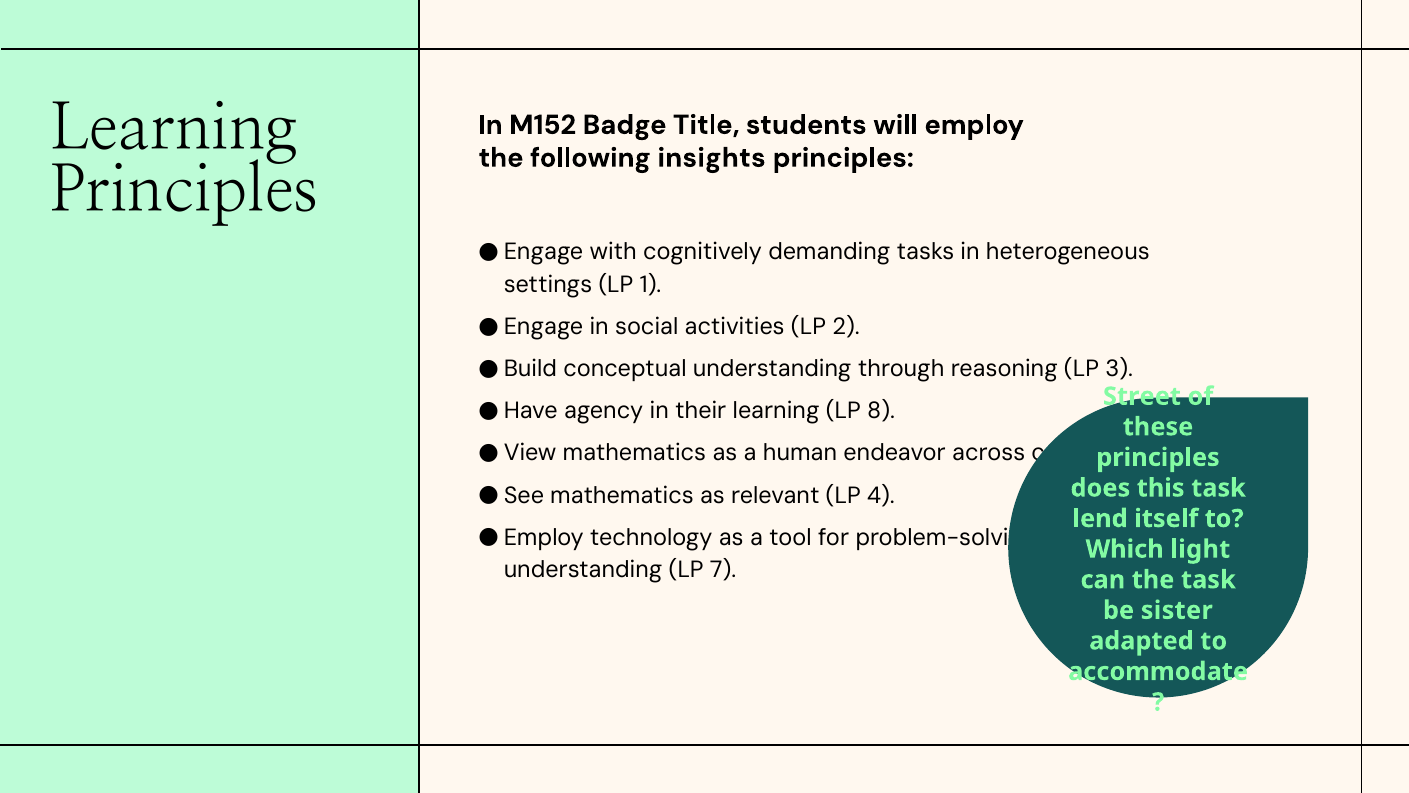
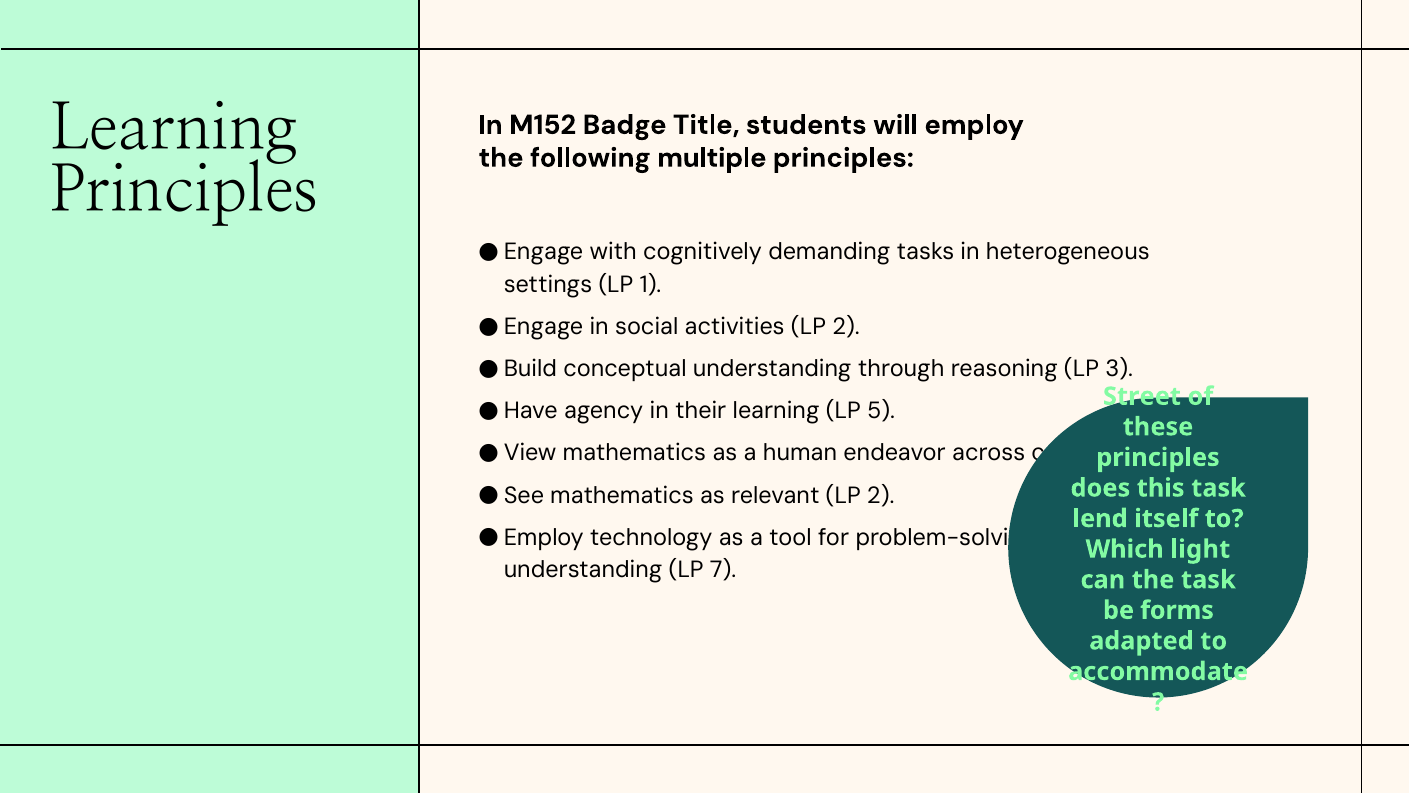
insights: insights -> multiple
learning LP 8: 8 -> 5
relevant LP 4: 4 -> 2
sister: sister -> forms
